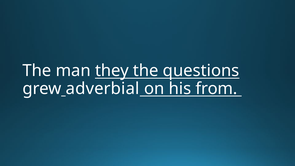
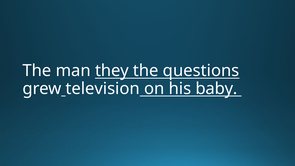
adverbial: adverbial -> television
from: from -> baby
